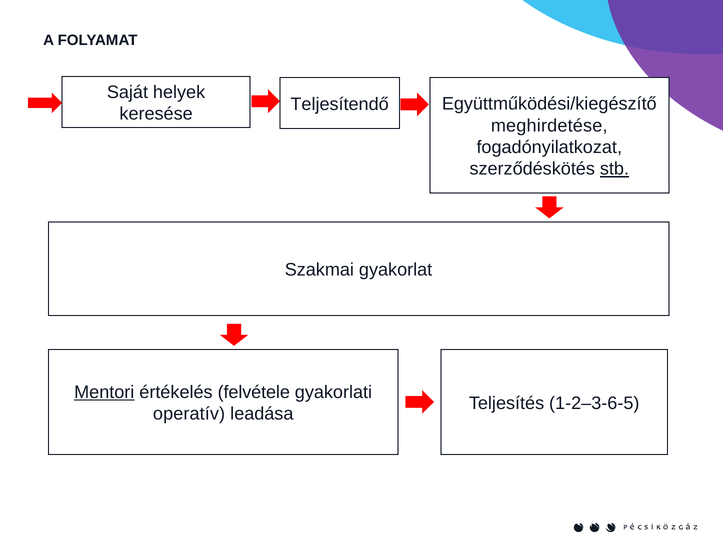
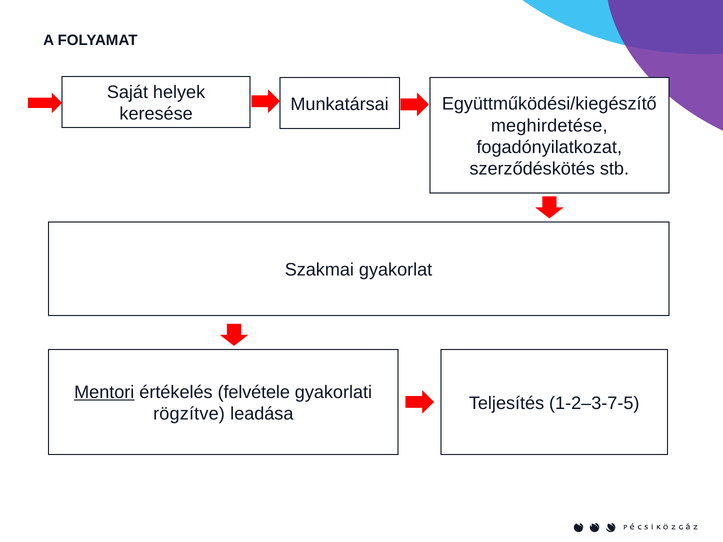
Teljesítendő: Teljesítendő -> Munkatársai
stb underline: present -> none
1-2–3-6-5: 1-2–3-6-5 -> 1-2–3-7-5
operatív: operatív -> rögzítve
